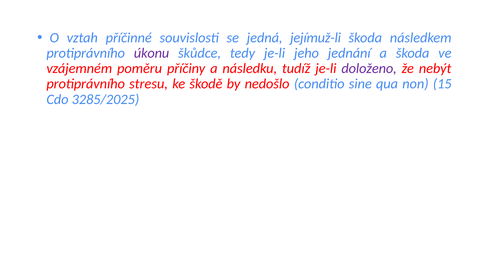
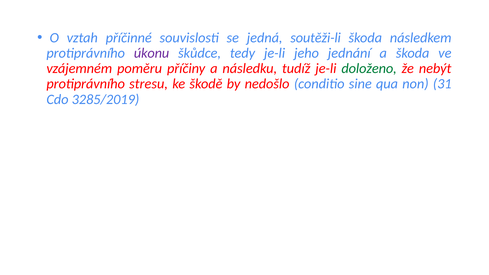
jejímuž-li: jejímuž-li -> soutěži-li
doloženo colour: purple -> green
15: 15 -> 31
3285/2025: 3285/2025 -> 3285/2019
